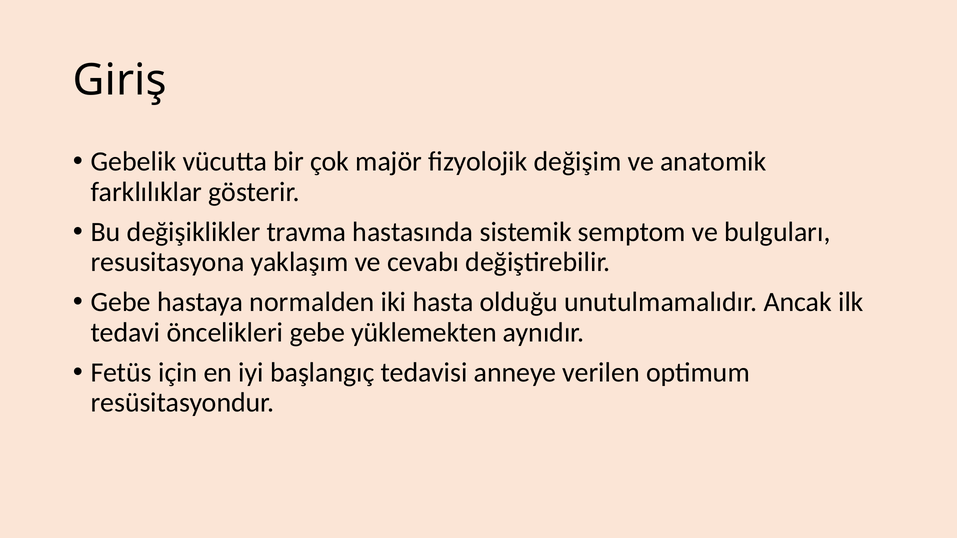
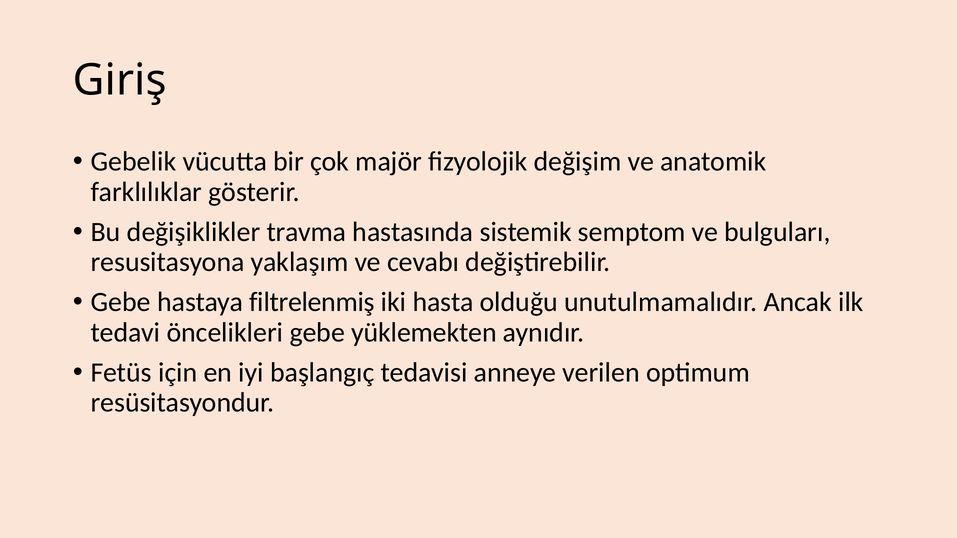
normalden: normalden -> filtrelenmiş
